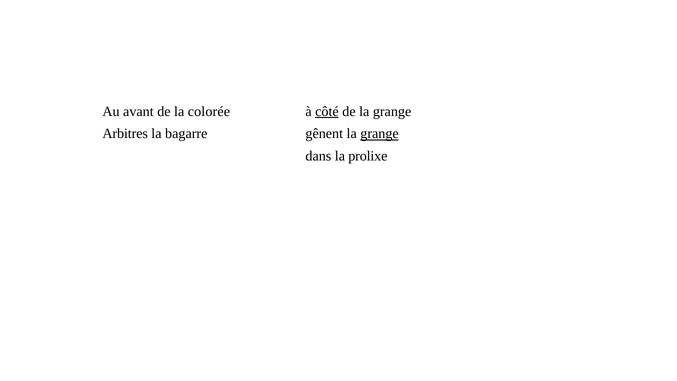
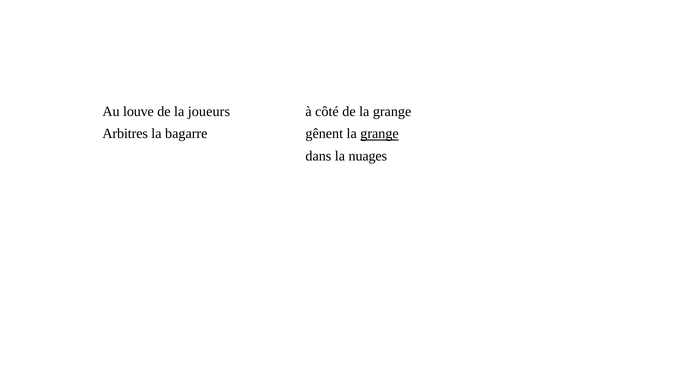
avant: avant -> louve
colorée: colorée -> joueurs
côté underline: present -> none
prolixe: prolixe -> nuages
